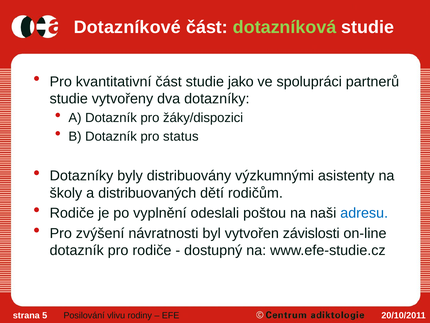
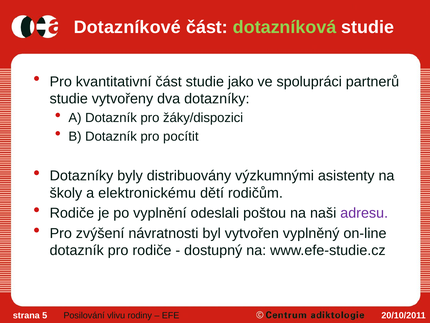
status: status -> pocítit
distribuovaných: distribuovaných -> elektronickému
adresu colour: blue -> purple
závislosti: závislosti -> vyplněný
